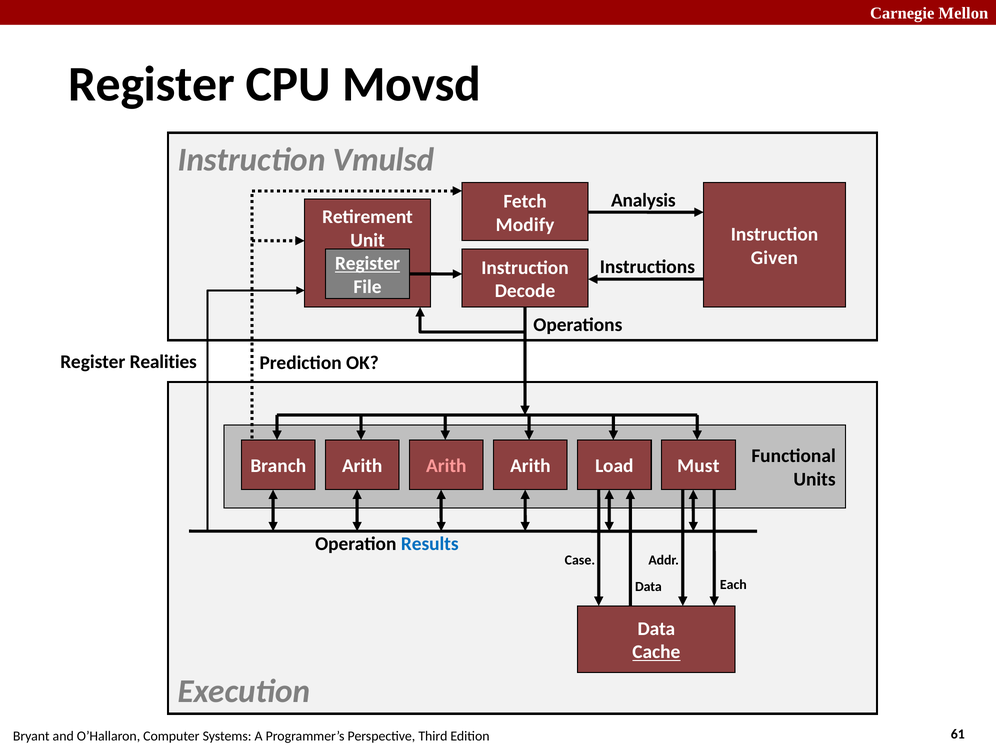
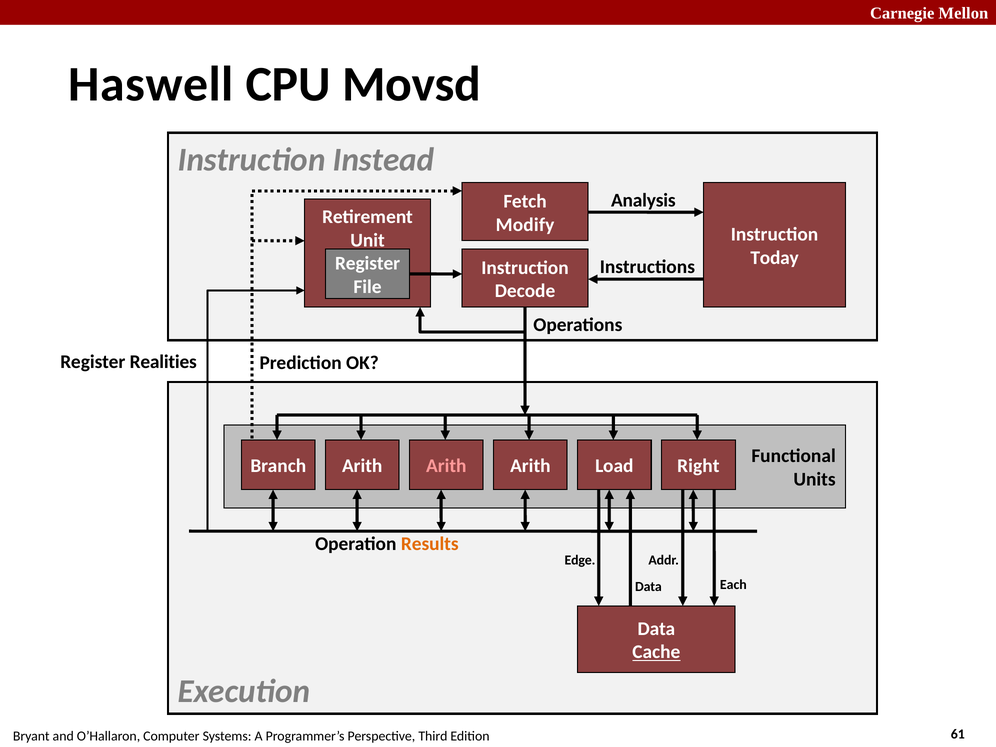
Register at (151, 84): Register -> Haswell
Vmulsd: Vmulsd -> Instead
Given: Given -> Today
Register at (368, 264) underline: present -> none
Must: Must -> Right
Results colour: blue -> orange
Case: Case -> Edge
